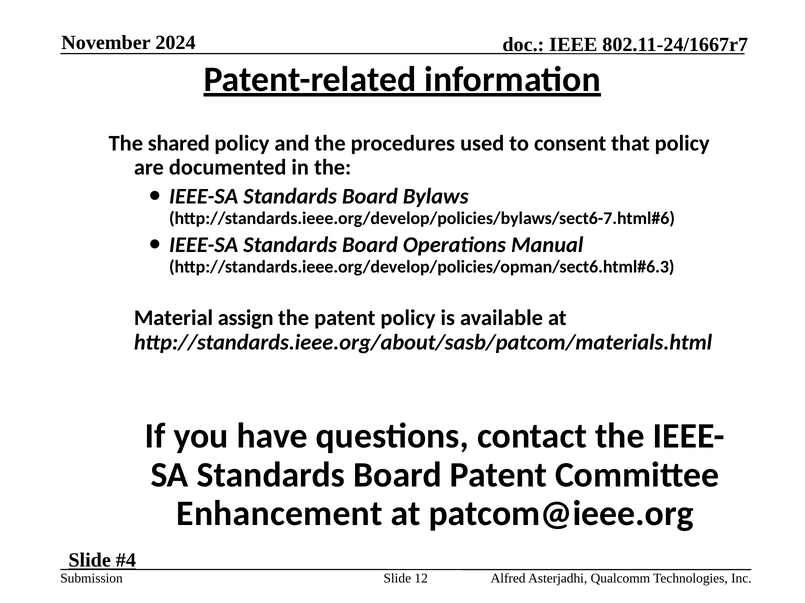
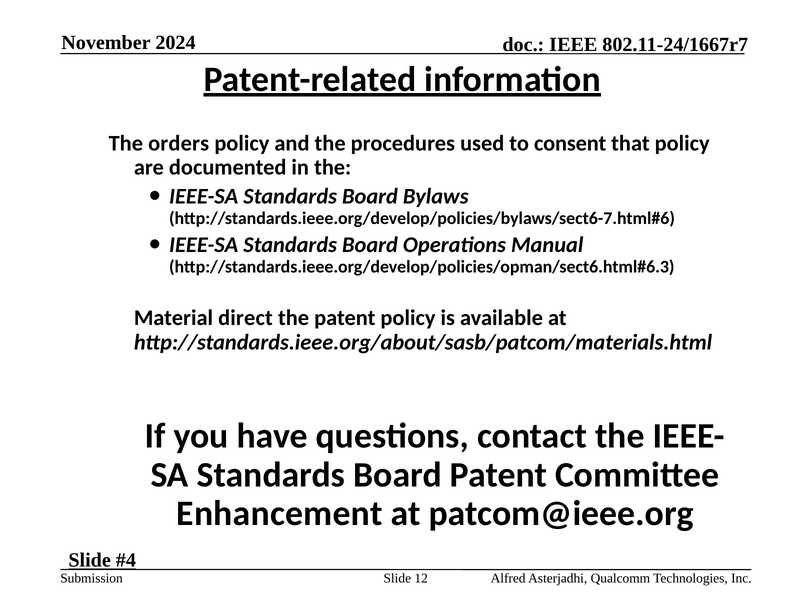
shared: shared -> orders
assign: assign -> direct
